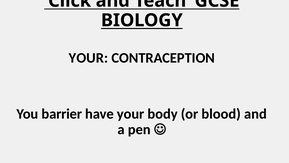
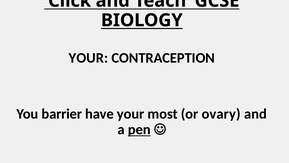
body: body -> most
blood: blood -> ovary
pen underline: none -> present
